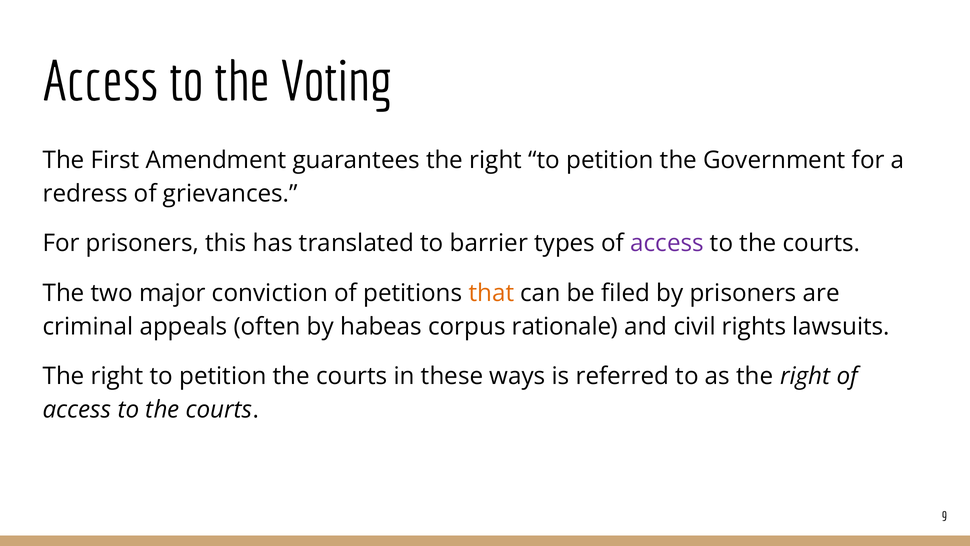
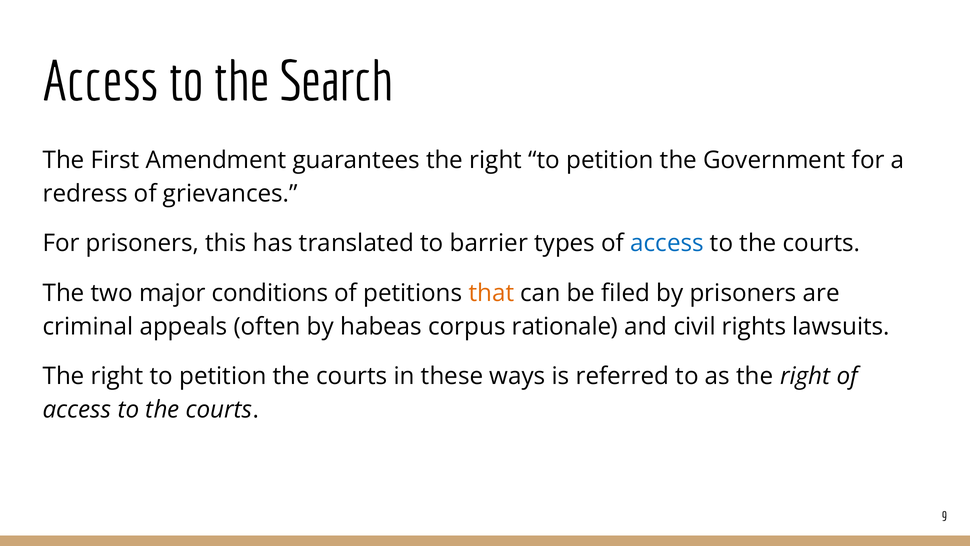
Voting: Voting -> Search
access at (667, 243) colour: purple -> blue
conviction: conviction -> conditions
